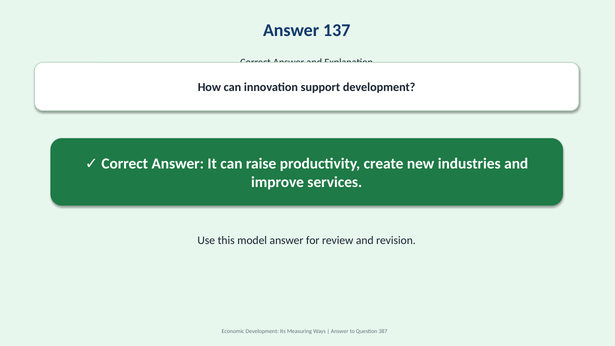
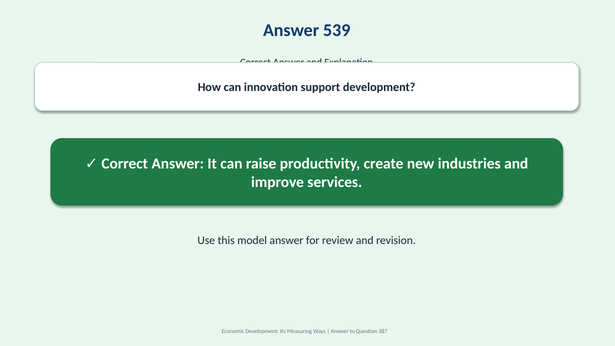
137: 137 -> 539
